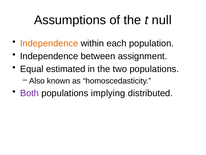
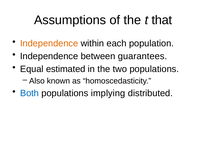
null: null -> that
assignment: assignment -> guarantees
Both colour: purple -> blue
